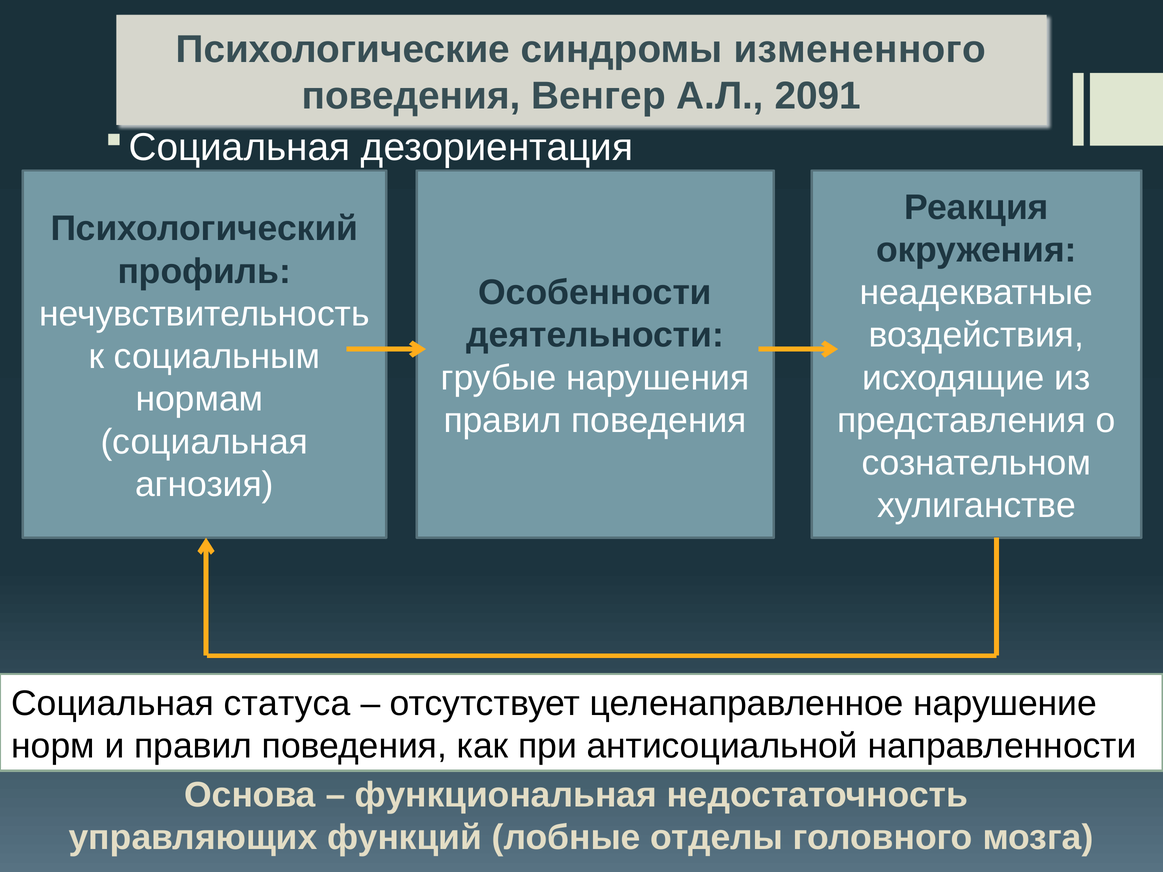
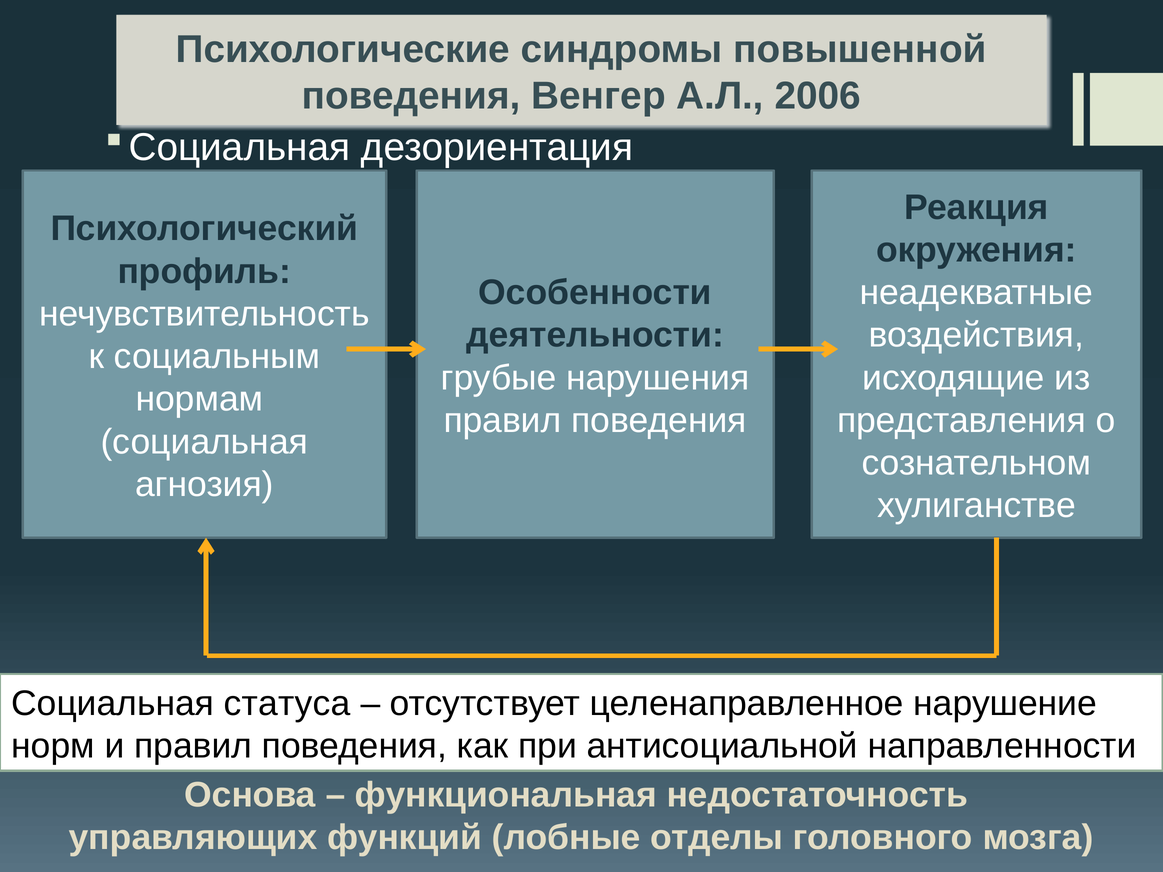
измененного: измененного -> повышенной
2091: 2091 -> 2006
